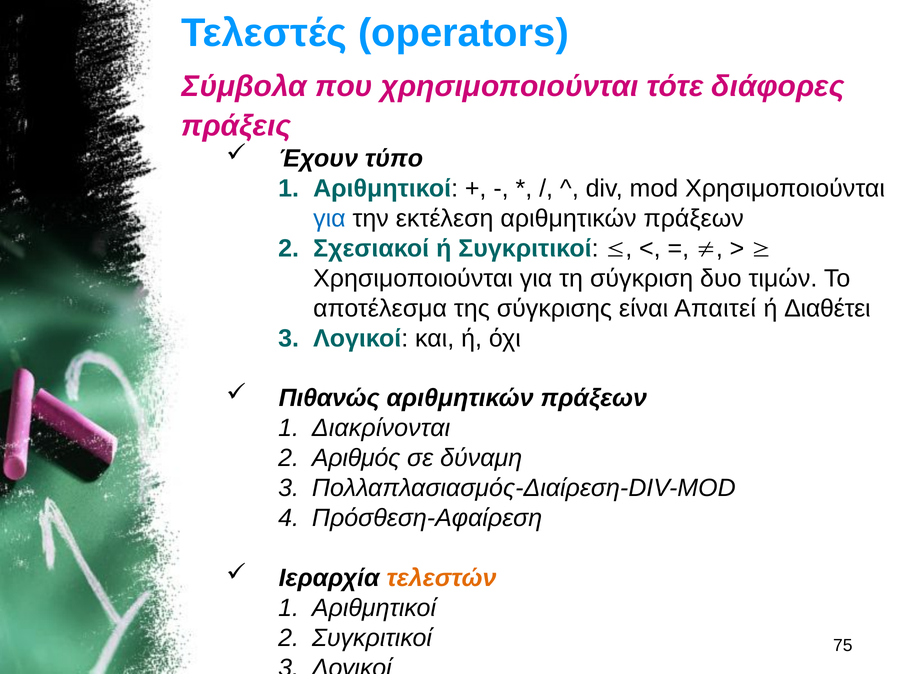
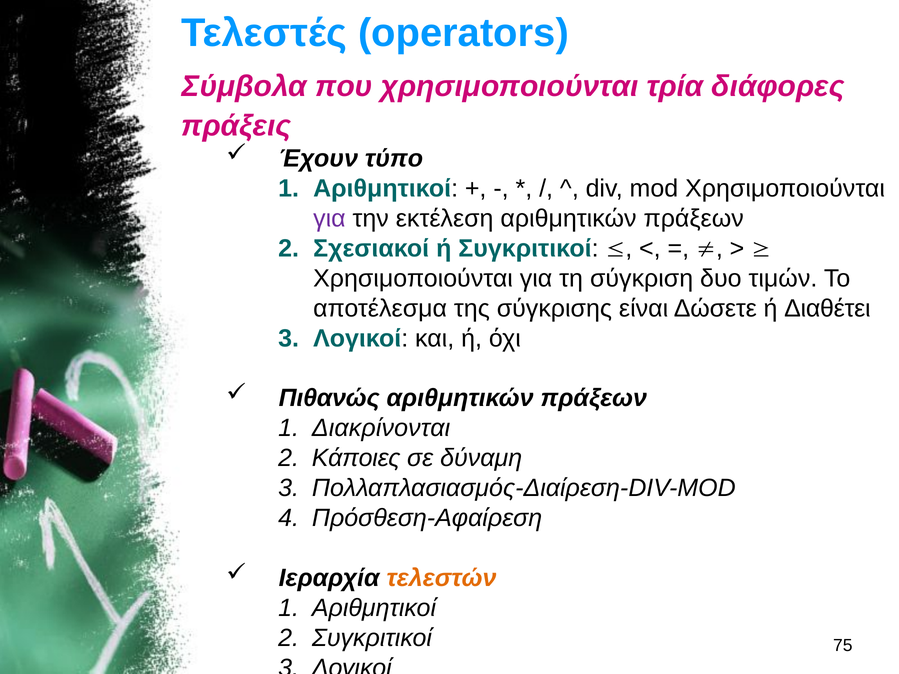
τότε: τότε -> τρία
για at (329, 219) colour: blue -> purple
Απαιτεί: Απαιτεί -> Δώσετε
Αριθμός: Αριθμός -> Κάποιες
